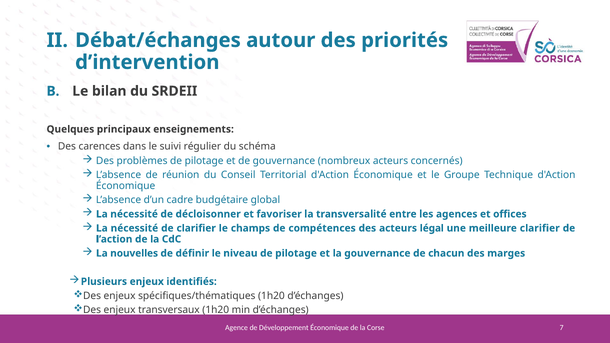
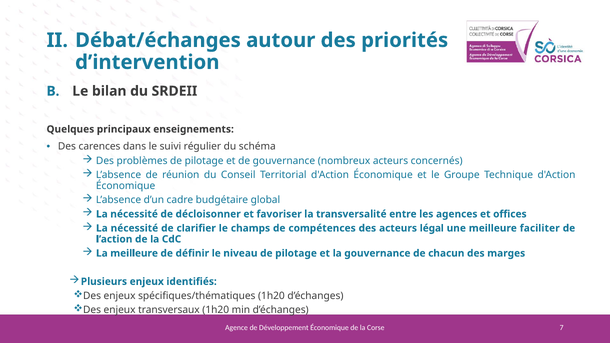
meilleure clarifier: clarifier -> faciliter
La nouvelles: nouvelles -> meilleure
